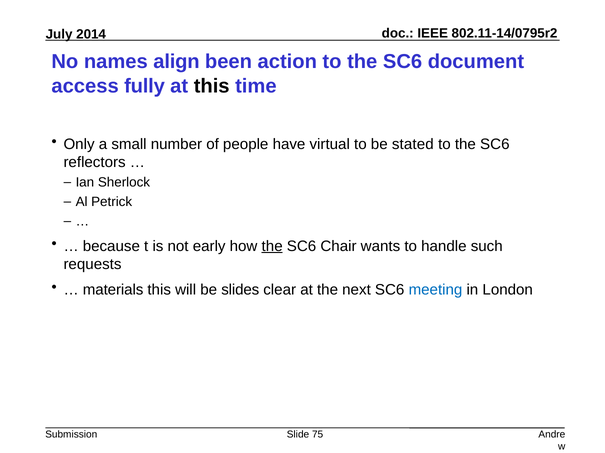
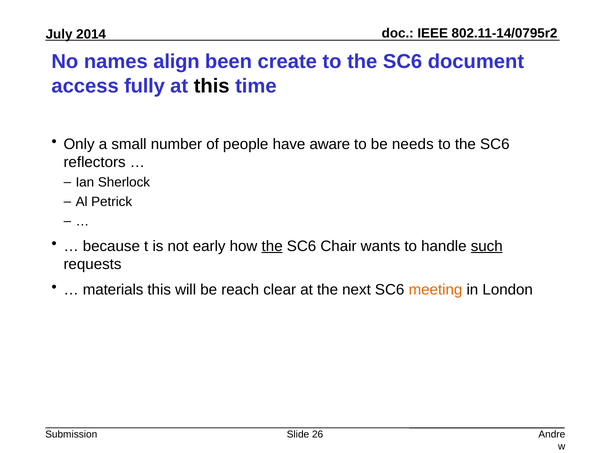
action: action -> create
virtual: virtual -> aware
stated: stated -> needs
such underline: none -> present
slides: slides -> reach
meeting colour: blue -> orange
75: 75 -> 26
